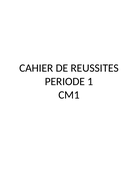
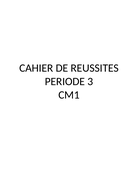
1: 1 -> 3
